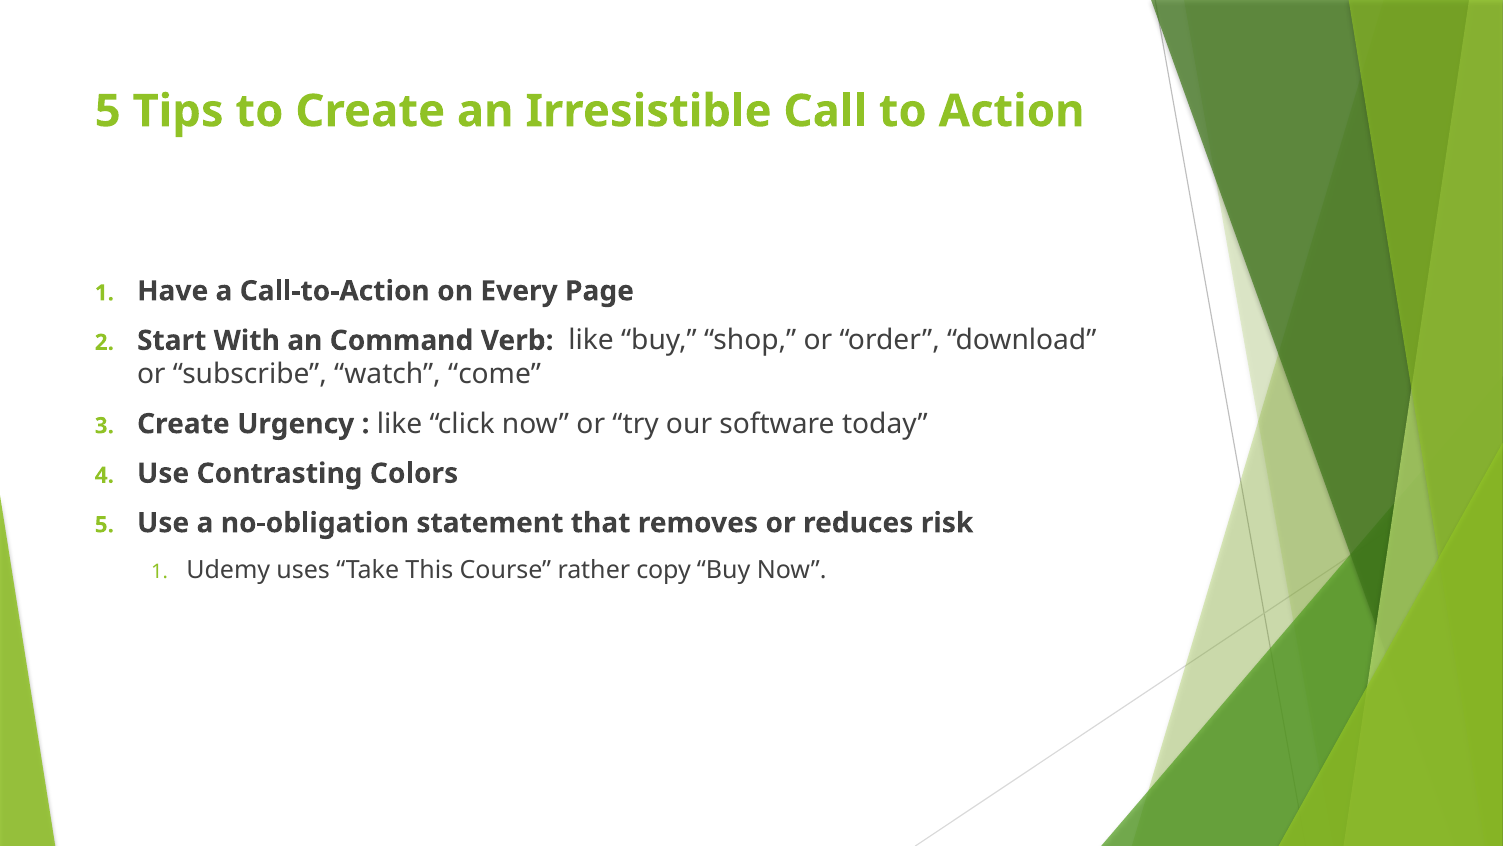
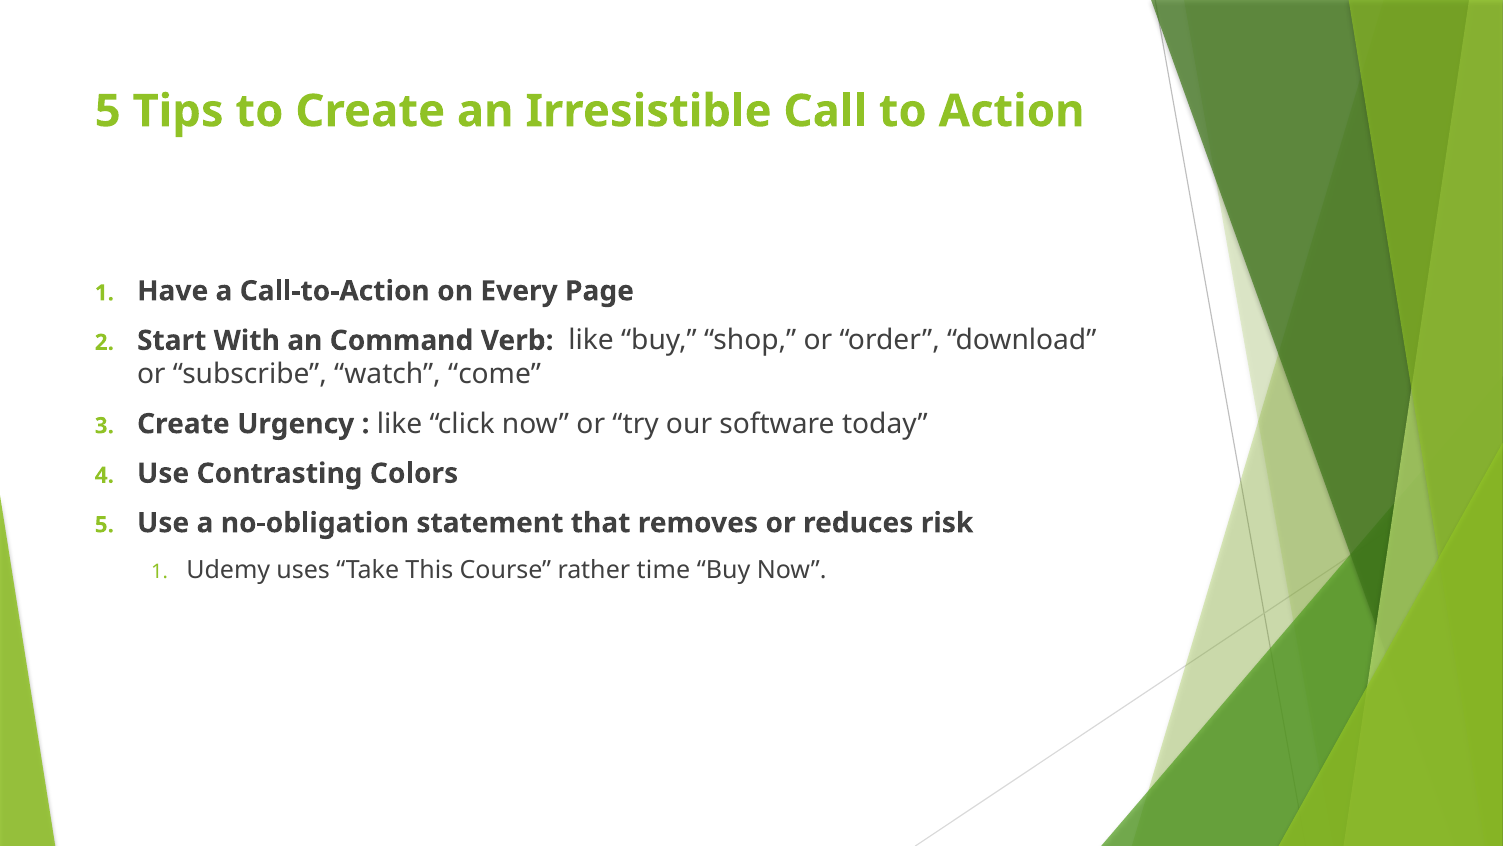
copy: copy -> time
